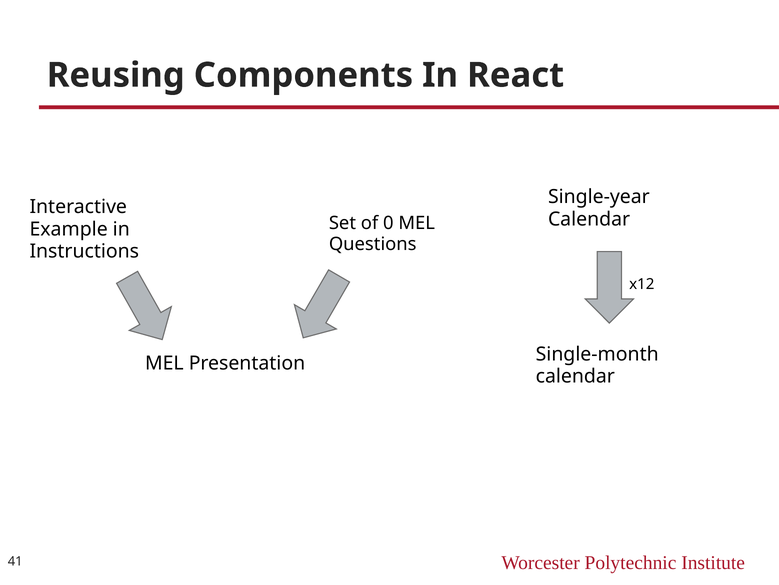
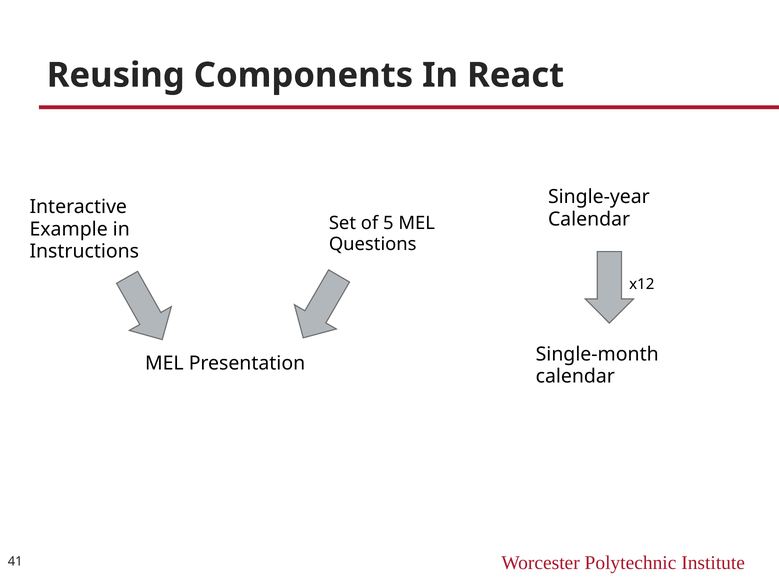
0: 0 -> 5
